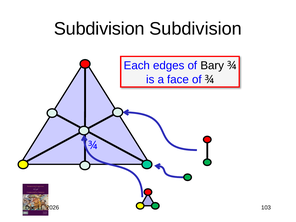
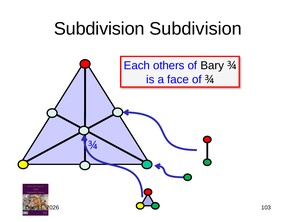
edges: edges -> others
